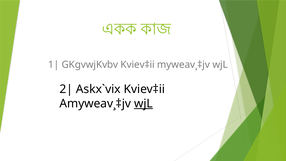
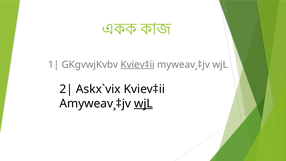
Kviev‡ii at (138, 65) underline: none -> present
